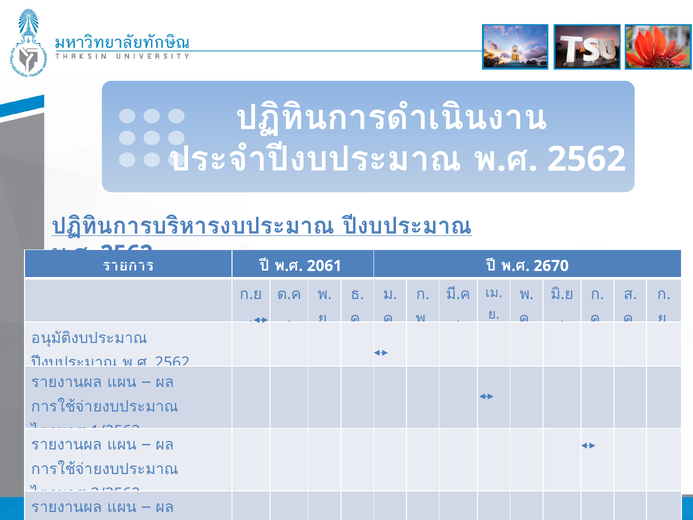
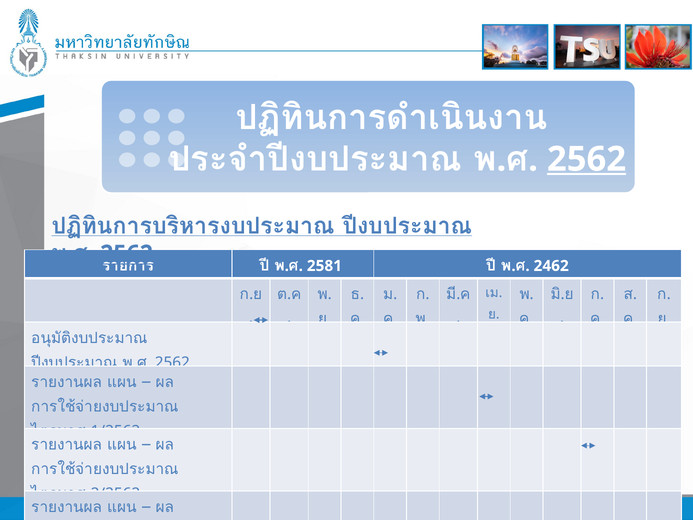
2562 at (587, 159) underline: none -> present
2061: 2061 -> 2581
2670: 2670 -> 2462
